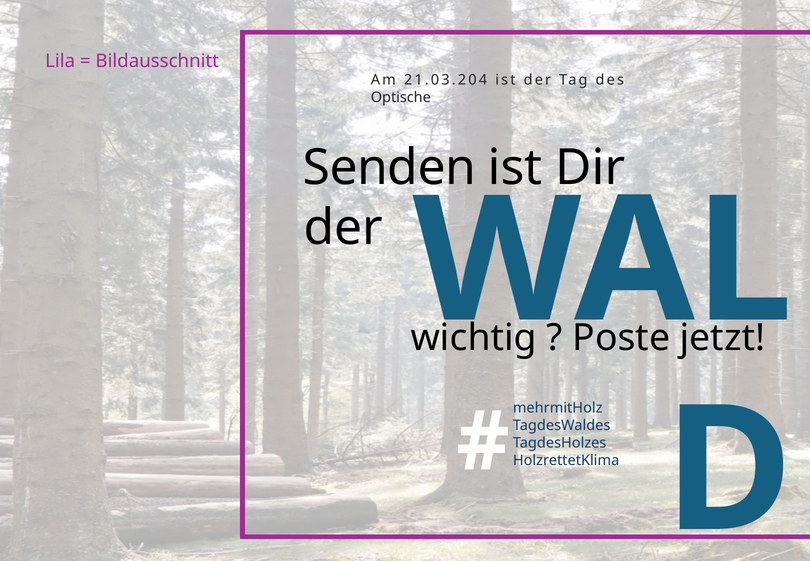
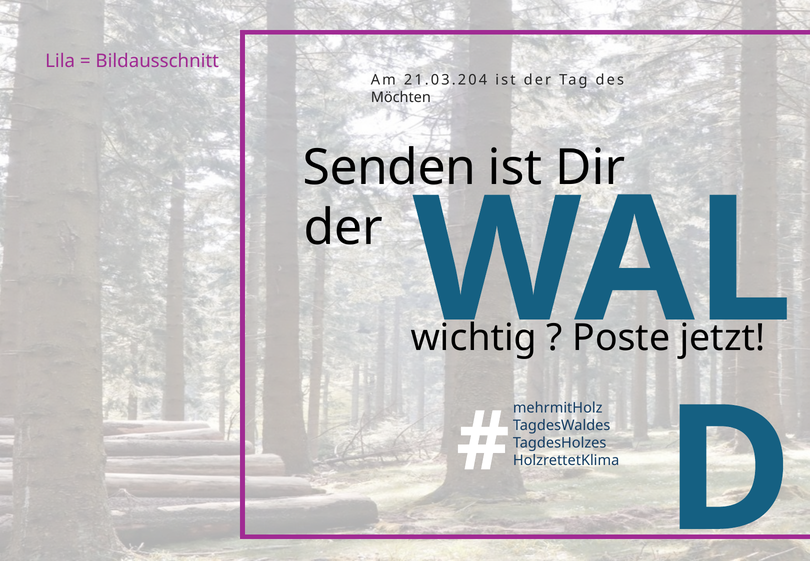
Optische: Optische -> Möchten
